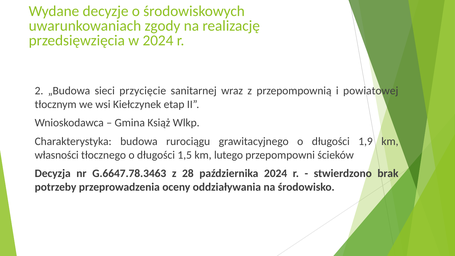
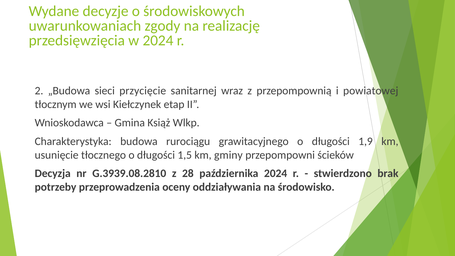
własności: własności -> usunięcie
lutego: lutego -> gminy
G.6647.78.3463: G.6647.78.3463 -> G.3939.08.2810
